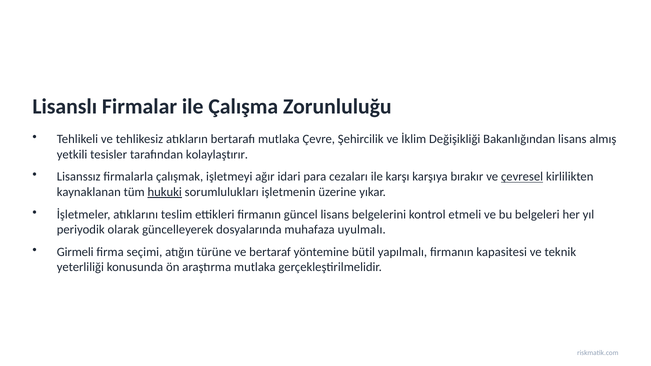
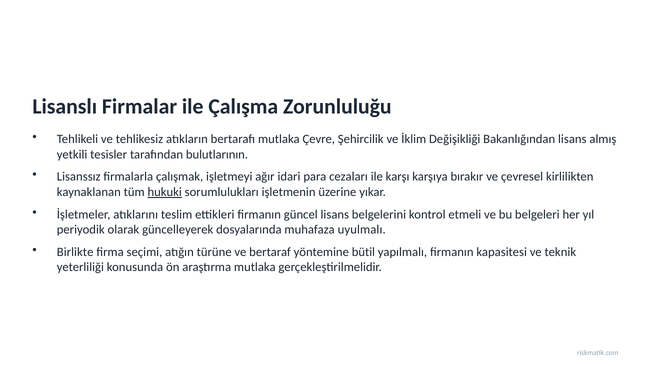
kolaylaştırır: kolaylaştırır -> bulutlarının
çevresel underline: present -> none
Girmeli: Girmeli -> Birlikte
